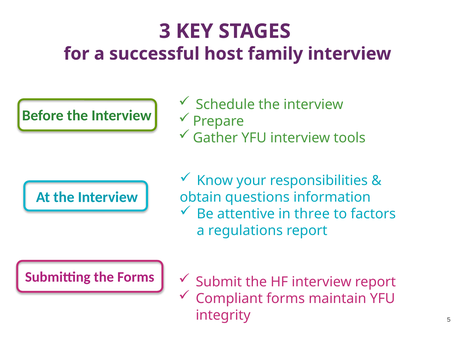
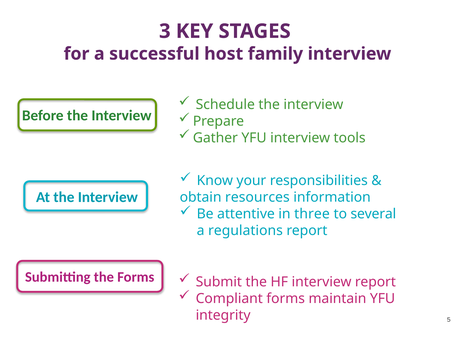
questions: questions -> resources
factors: factors -> several
